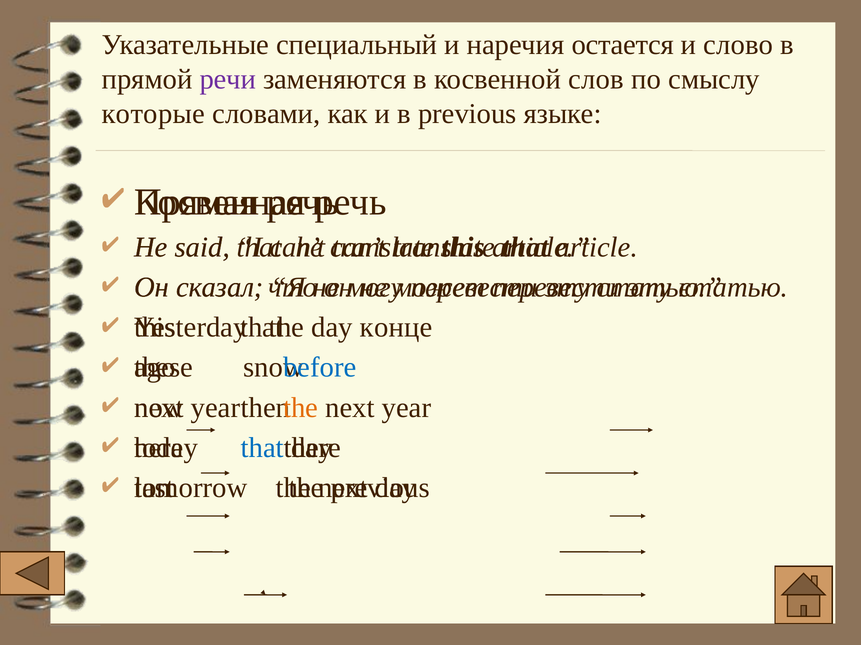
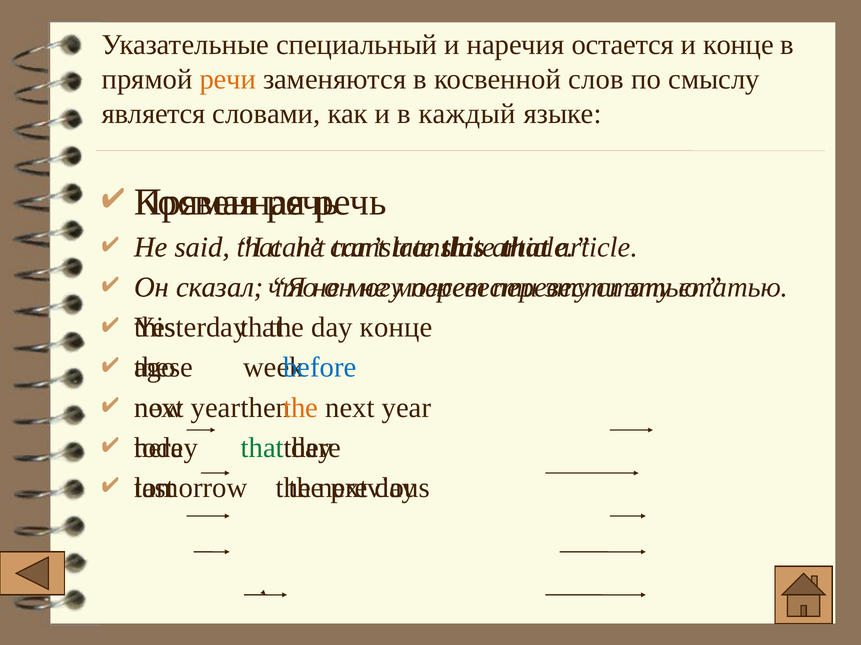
и слово: слово -> конце
речи colour: purple -> orange
которые: которые -> является
в previous: previous -> каждый
snow: snow -> week
that at (262, 448) colour: blue -> green
